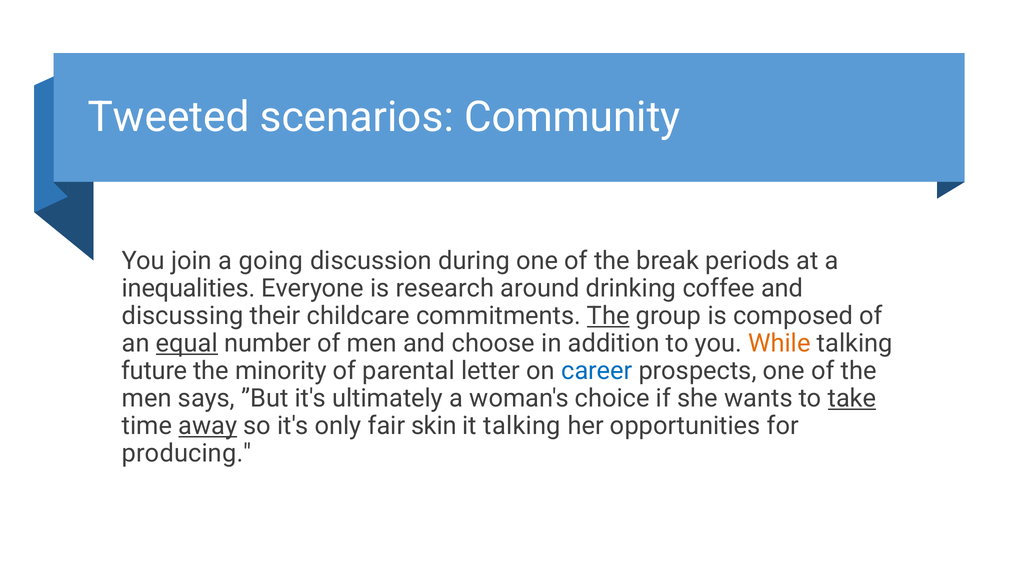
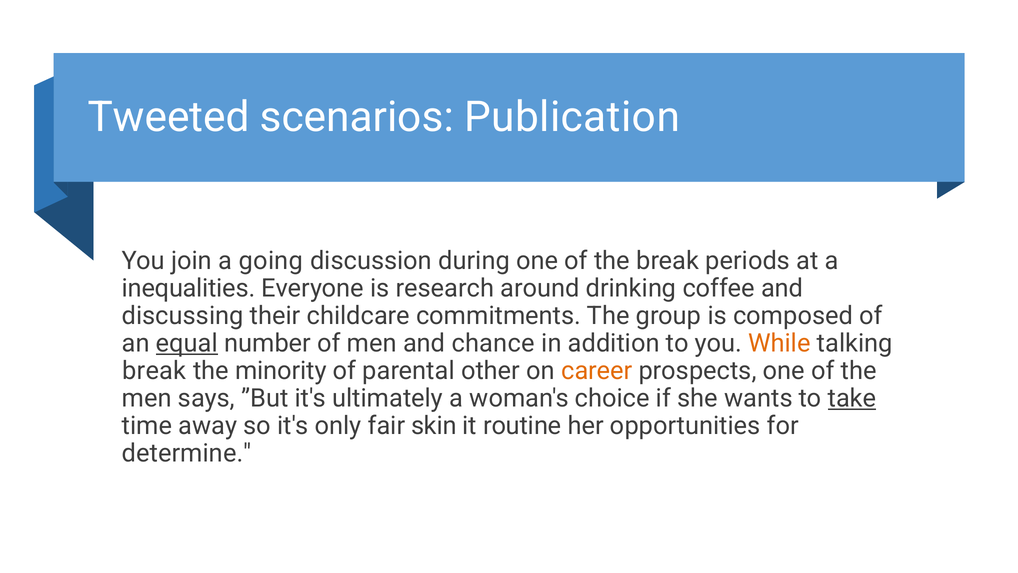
Community: Community -> Publication
The at (608, 316) underline: present -> none
choose: choose -> chance
future at (154, 370): future -> break
letter: letter -> other
career colour: blue -> orange
away underline: present -> none
it talking: talking -> routine
producing: producing -> determine
